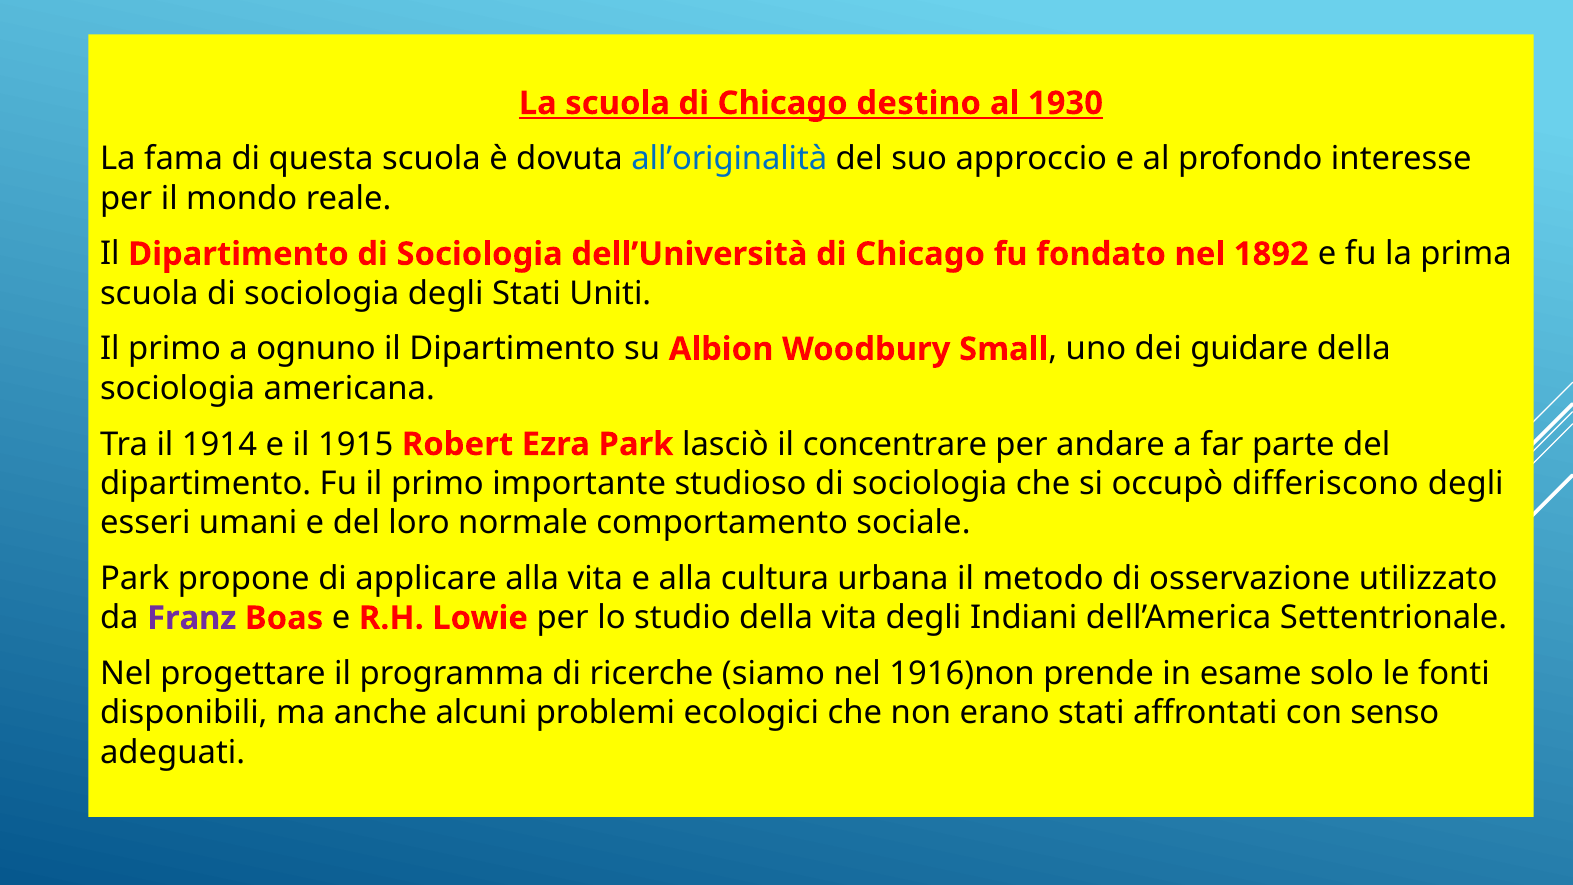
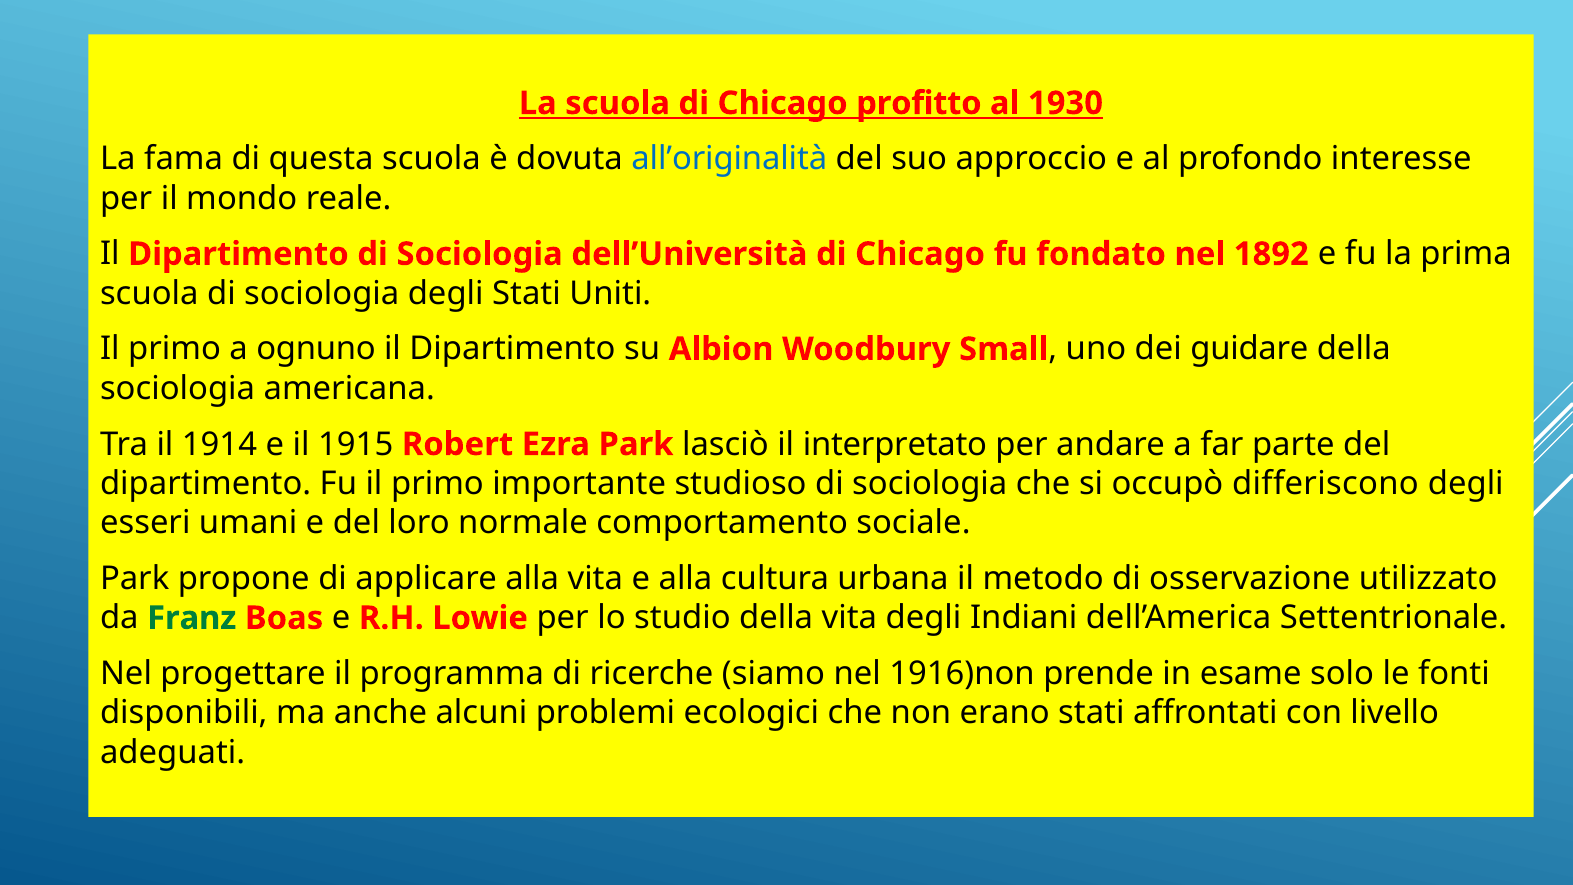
destino: destino -> profitto
concentrare: concentrare -> interpretato
Franz colour: purple -> green
senso: senso -> livello
